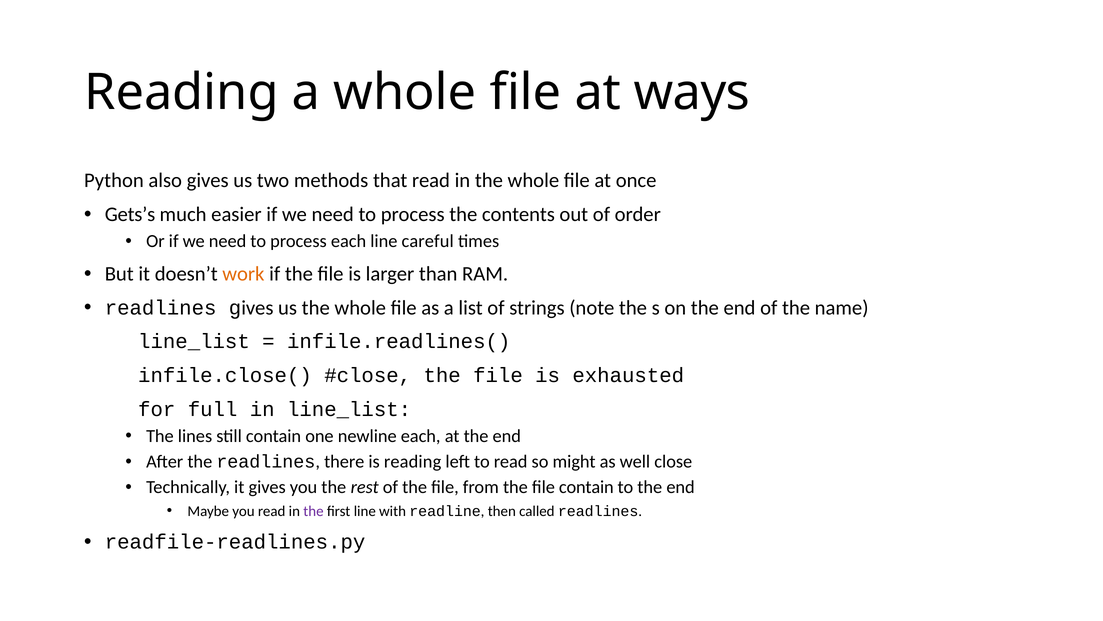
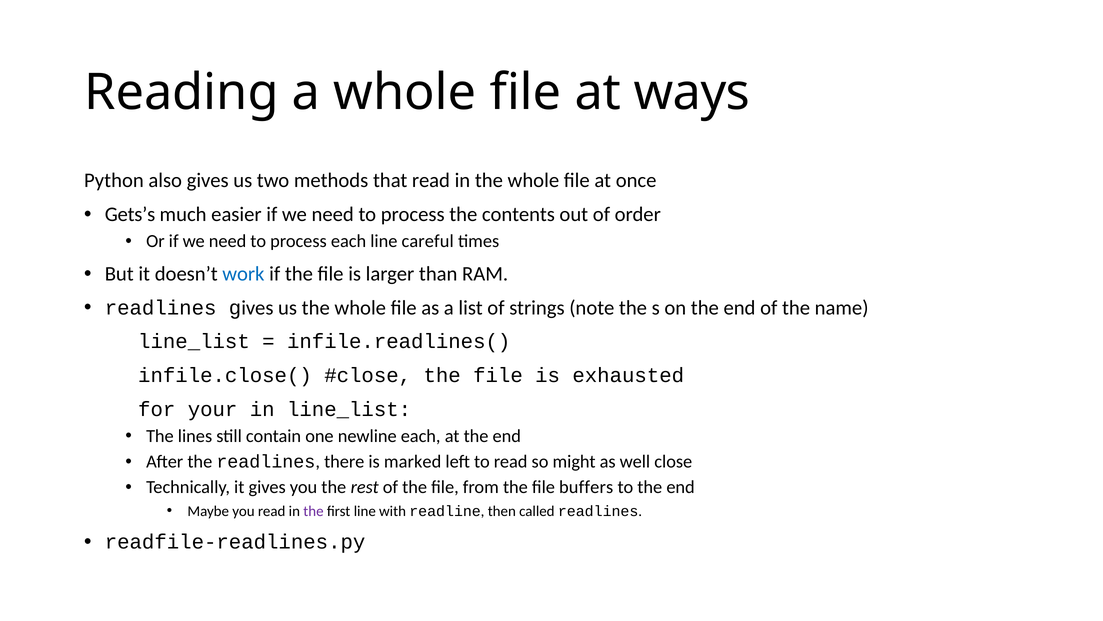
work colour: orange -> blue
full: full -> your
is reading: reading -> marked
file contain: contain -> buffers
